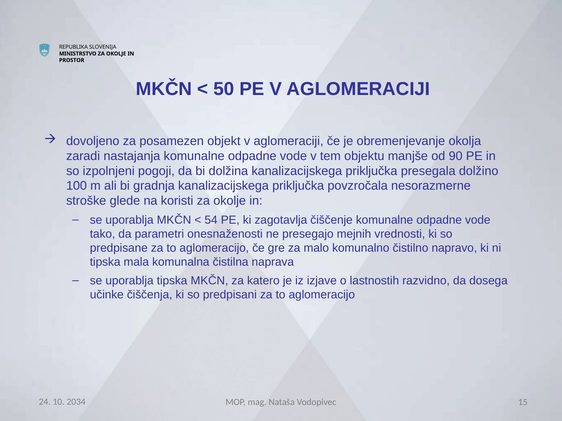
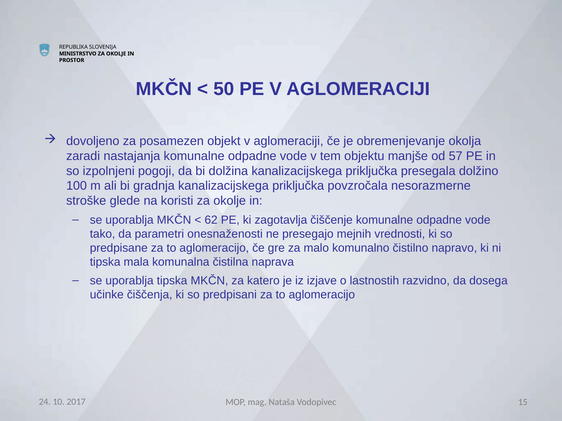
90: 90 -> 57
54: 54 -> 62
2034: 2034 -> 2017
